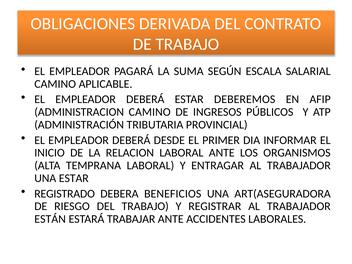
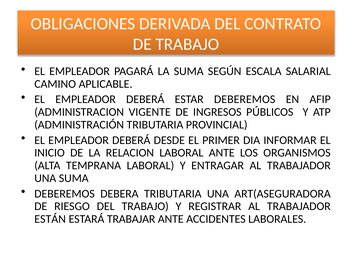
ADMINISTRACION CAMINO: CAMINO -> VIGENTE
UNA ESTAR: ESTAR -> SUMA
REGISTRADO at (65, 194): REGISTRADO -> DEBEREMOS
DEBERA BENEFICIOS: BENEFICIOS -> TRIBUTARIA
